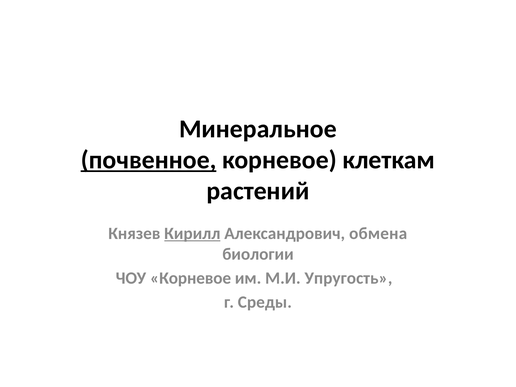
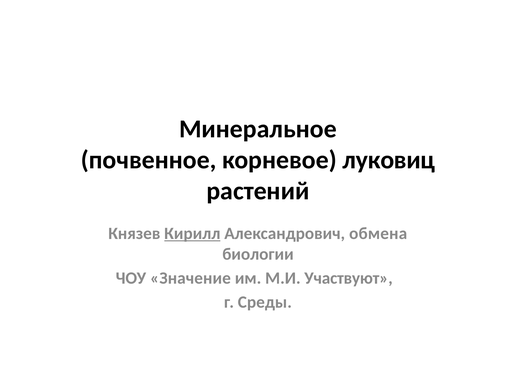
почвенное underline: present -> none
клеткам: клеткам -> луковиц
ЧОУ Корневое: Корневое -> Значение
Упругость: Упругость -> Участвуют
